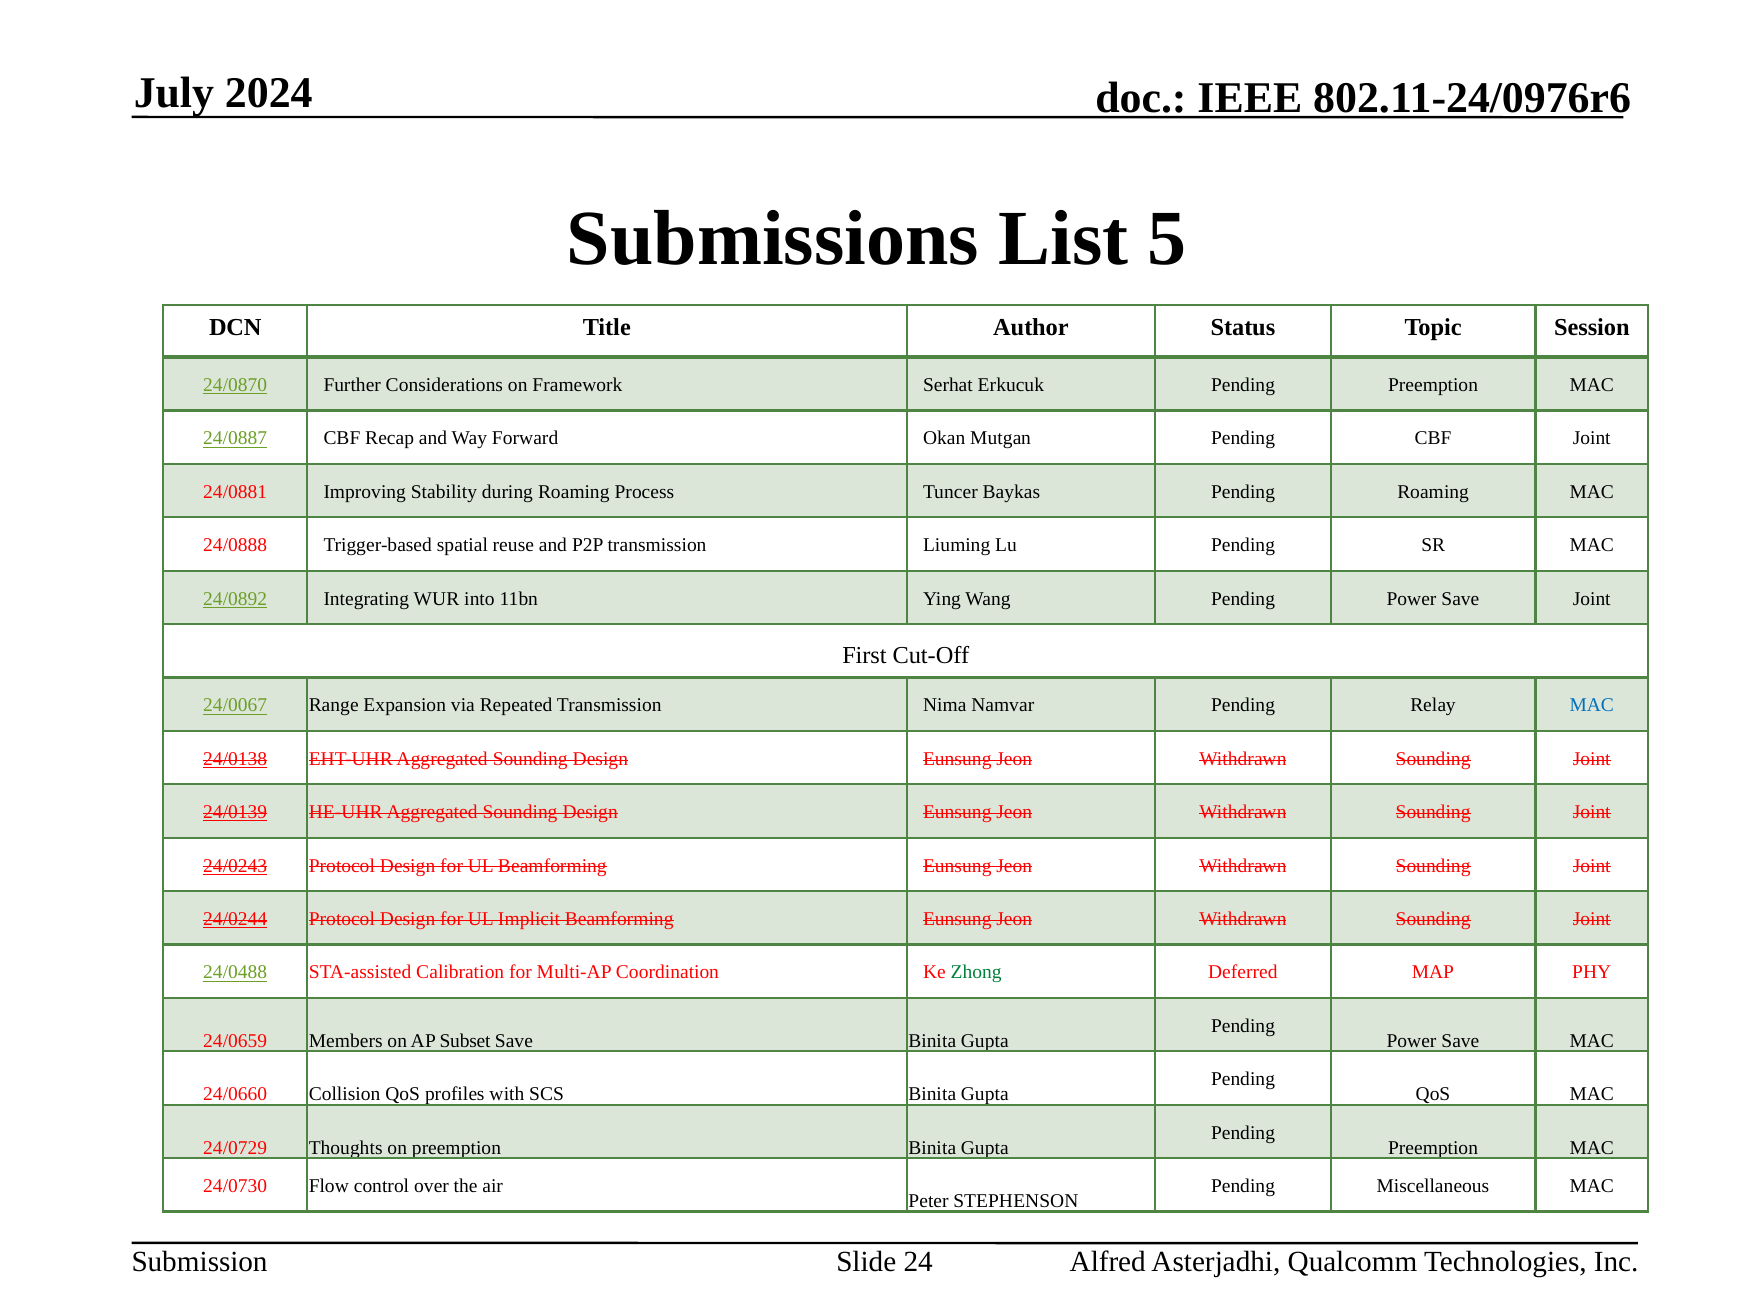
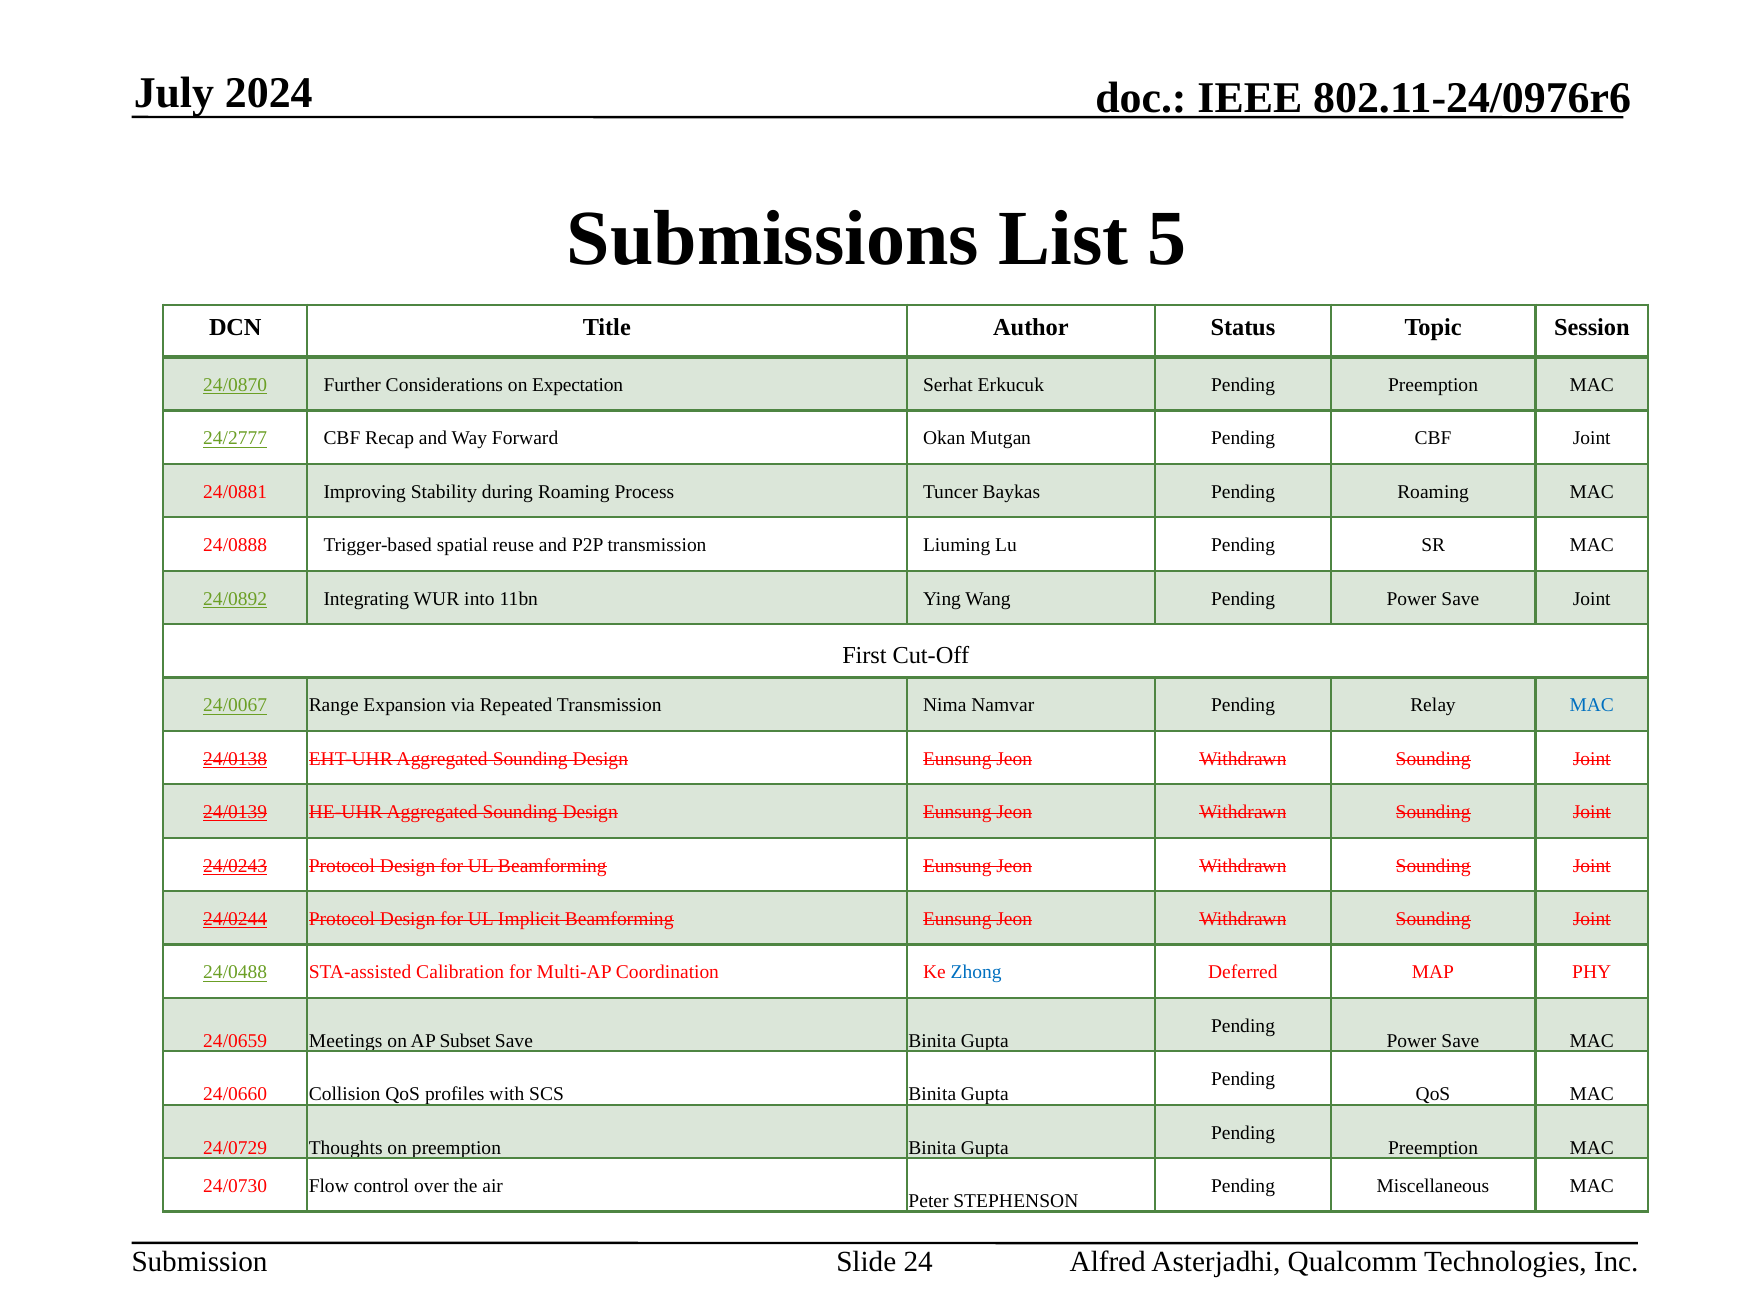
Framework: Framework -> Expectation
24/0887: 24/0887 -> 24/2777
Zhong colour: green -> blue
Members: Members -> Meetings
